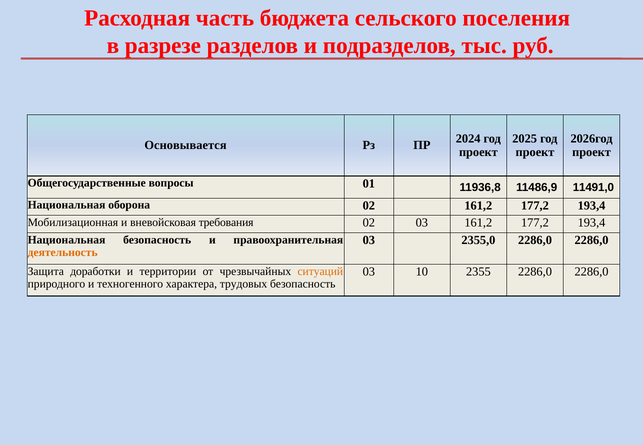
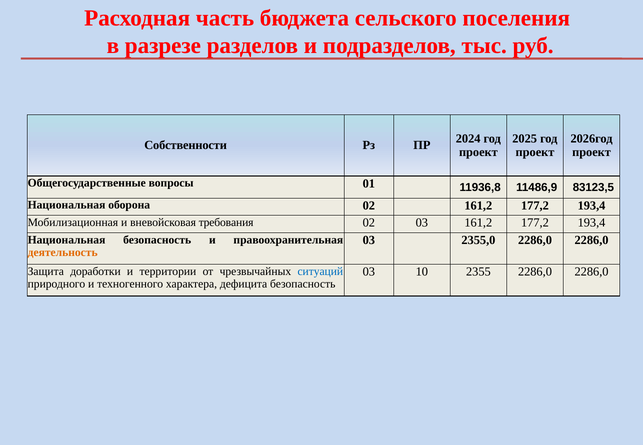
Основывается: Основывается -> Собственности
11491,0: 11491,0 -> 83123,5
ситуаций colour: orange -> blue
трудовых: трудовых -> дефицита
